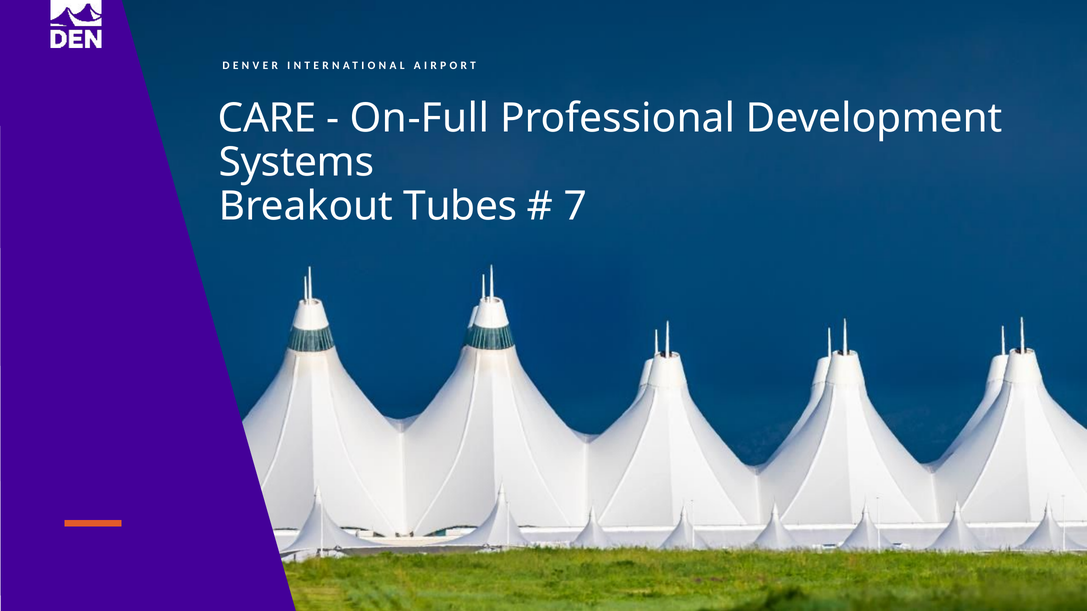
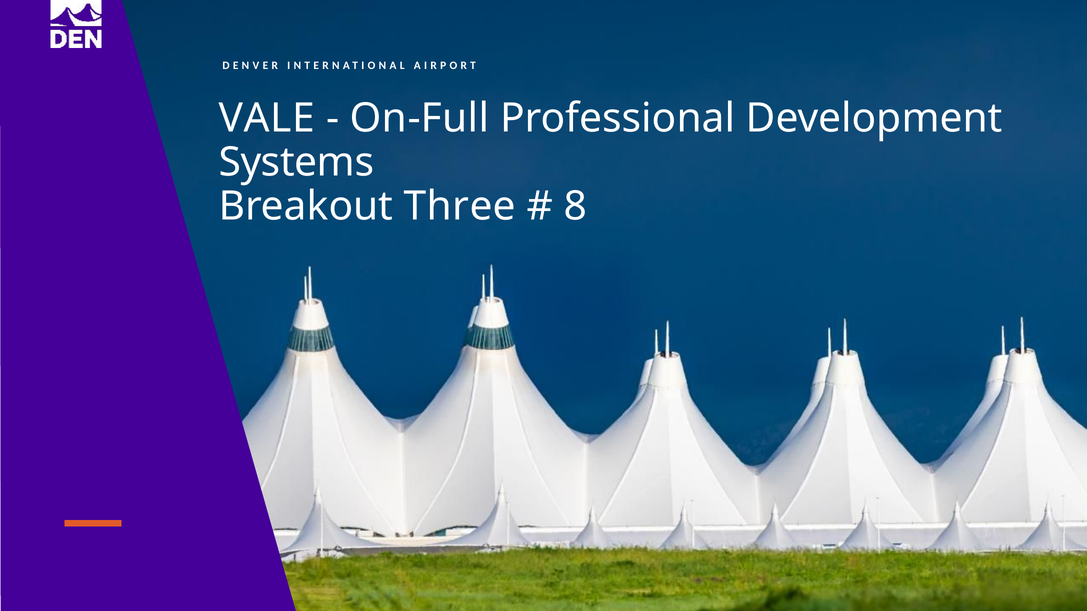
CARE: CARE -> VALE
Tubes: Tubes -> Three
7: 7 -> 8
